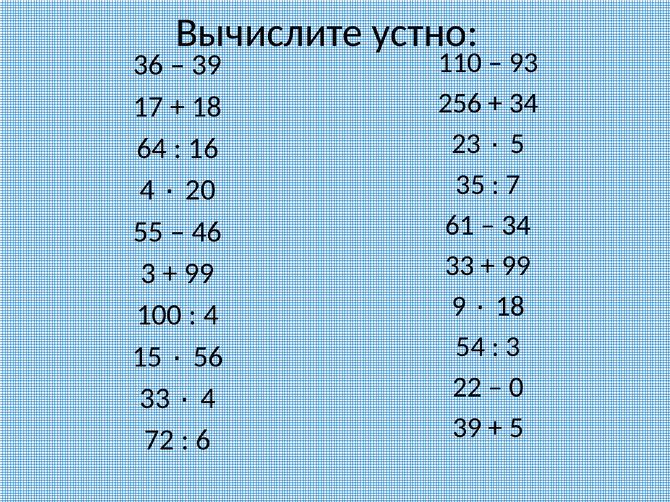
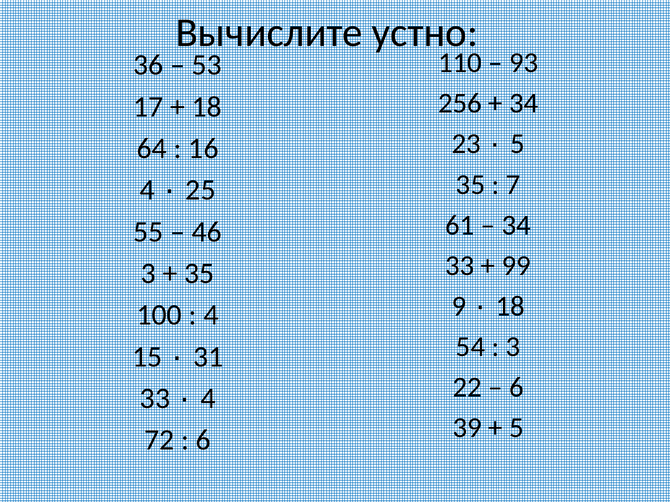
39 at (207, 65): 39 -> 53
20: 20 -> 25
99 at (199, 274): 99 -> 35
56: 56 -> 31
0 at (516, 388): 0 -> 6
